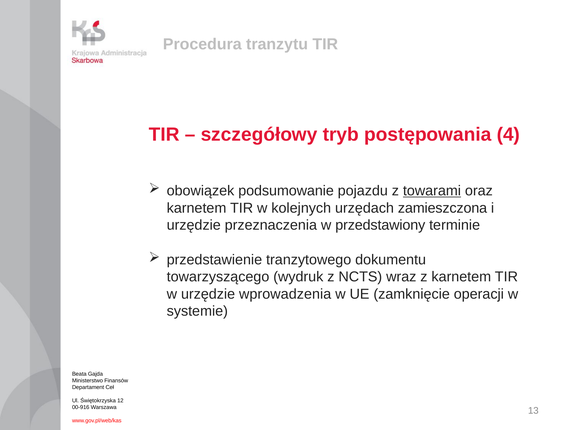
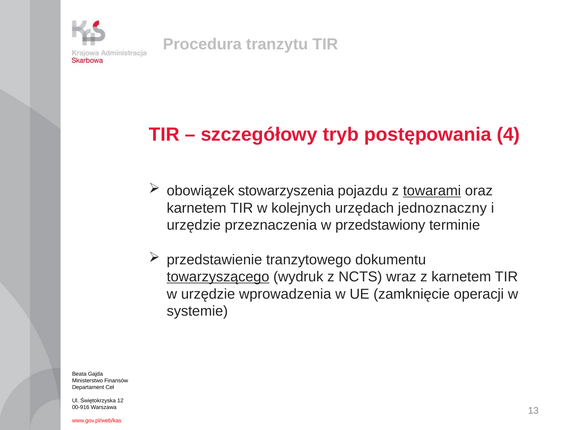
podsumowanie: podsumowanie -> stowarzyszenia
zamieszczona: zamieszczona -> jednoznaczny
towarzyszącego underline: none -> present
